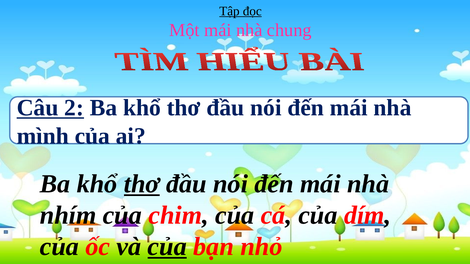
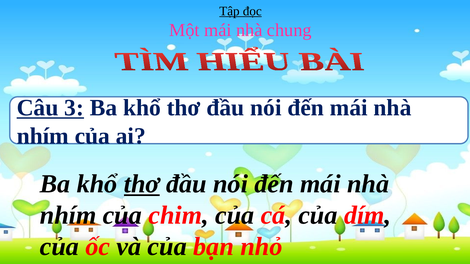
2: 2 -> 3
mình at (43, 136): mình -> nhím
của at (167, 247) underline: present -> none
